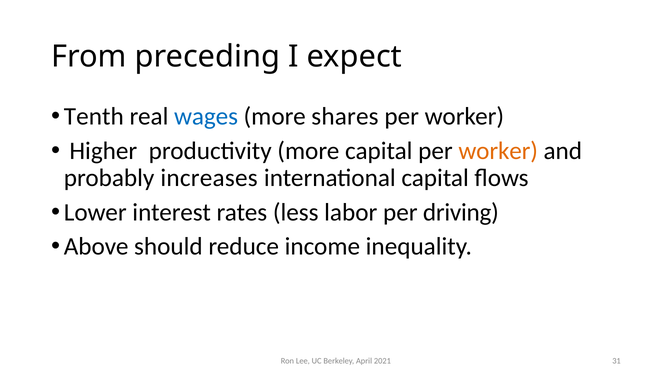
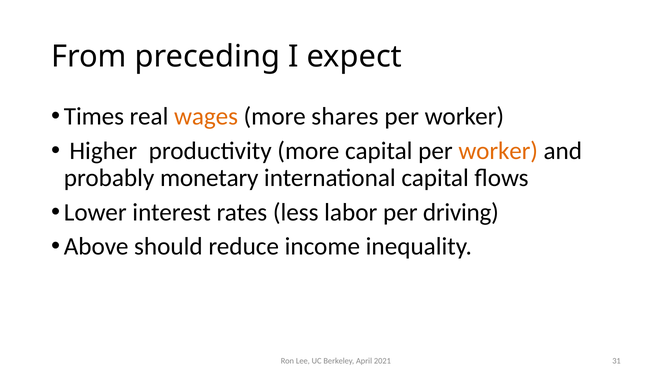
Tenth: Tenth -> Times
wages colour: blue -> orange
increases: increases -> monetary
